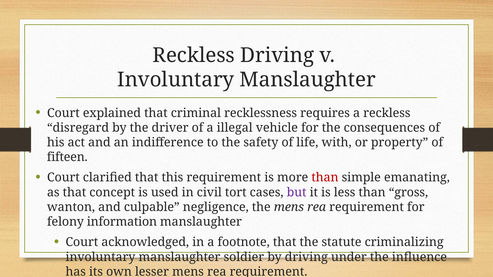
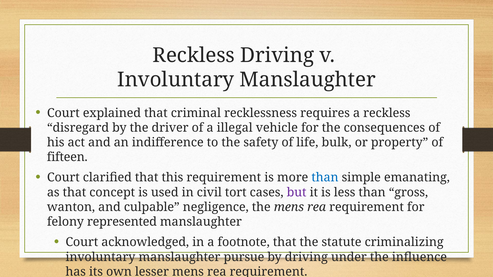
with: with -> bulk
than at (325, 178) colour: red -> blue
information: information -> represented
soldier: soldier -> pursue
